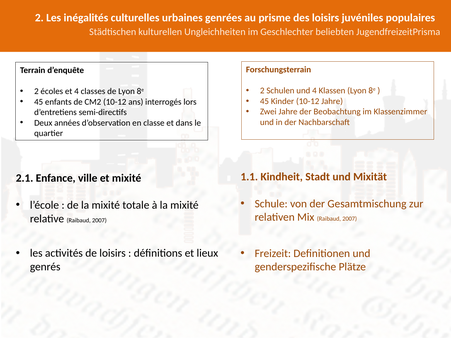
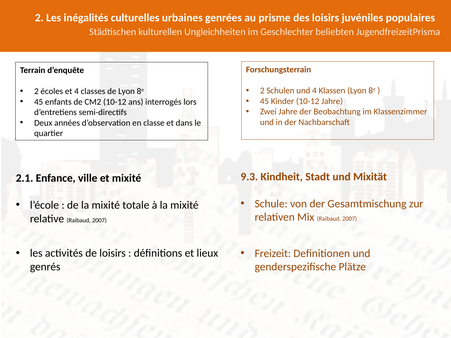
1.1: 1.1 -> 9.3
